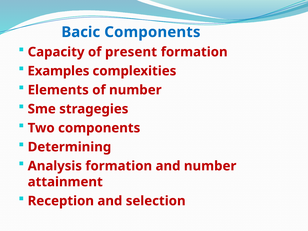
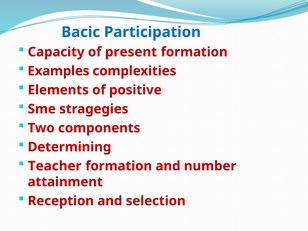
Bacic Components: Components -> Participation
of number: number -> positive
Analysis: Analysis -> Teacher
